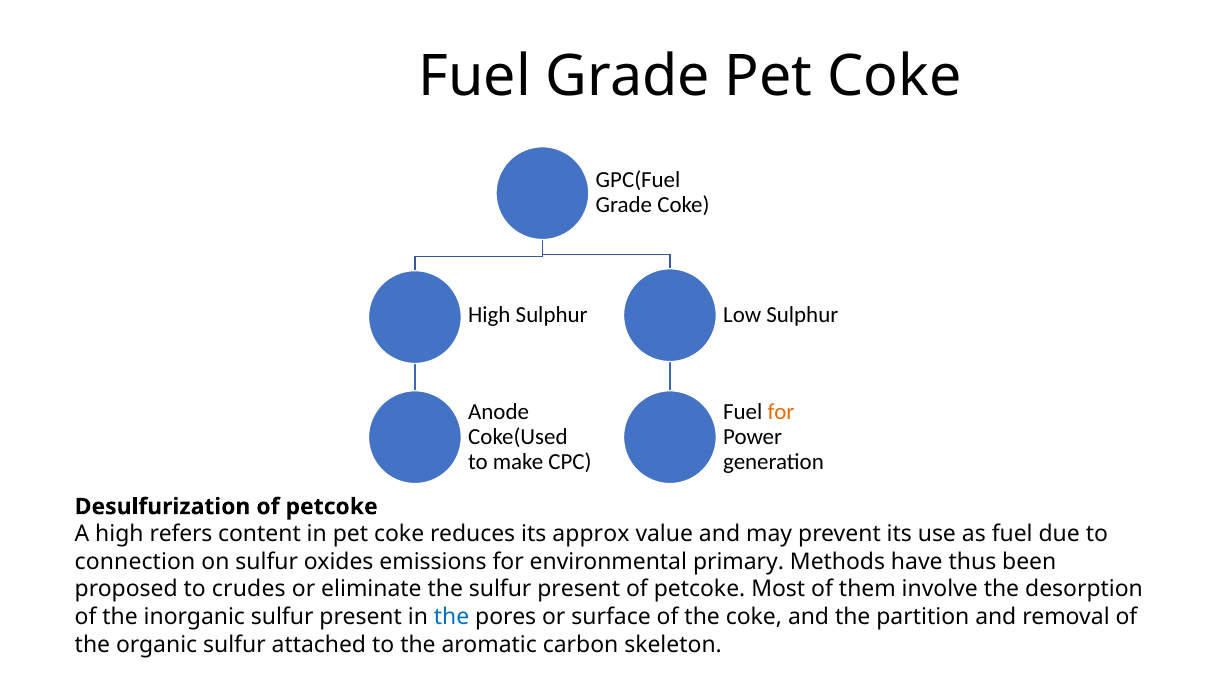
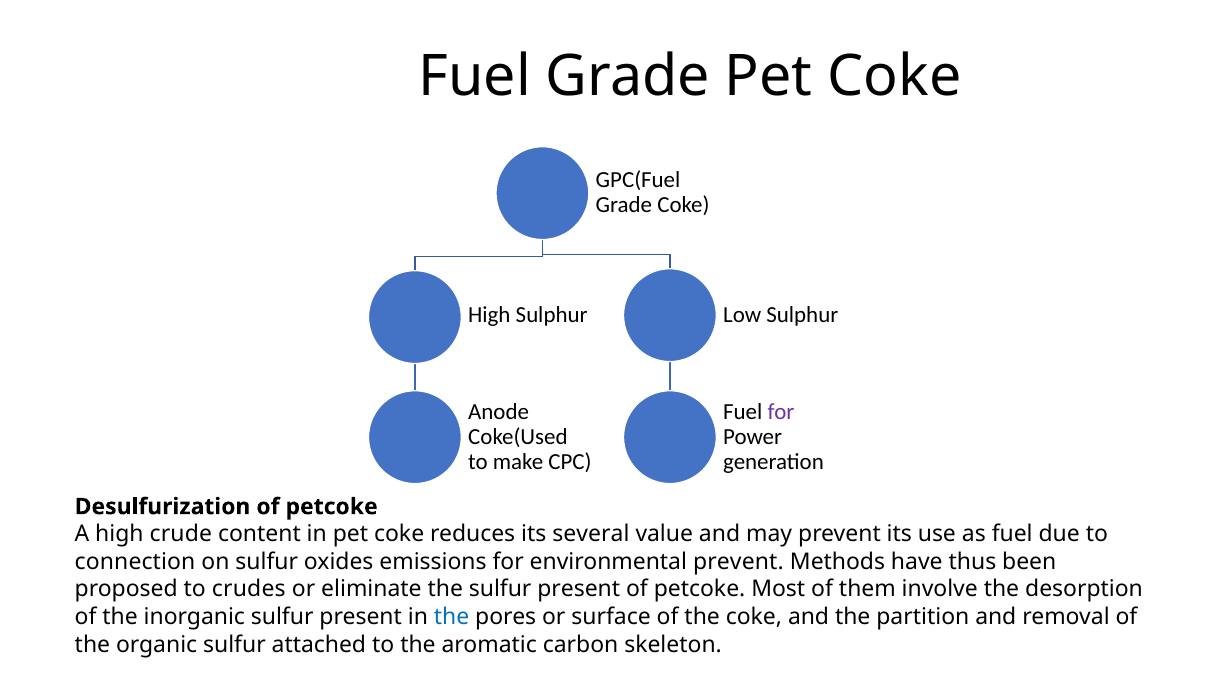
for at (781, 412) colour: orange -> purple
refers: refers -> crude
approx: approx -> several
environmental primary: primary -> prevent
